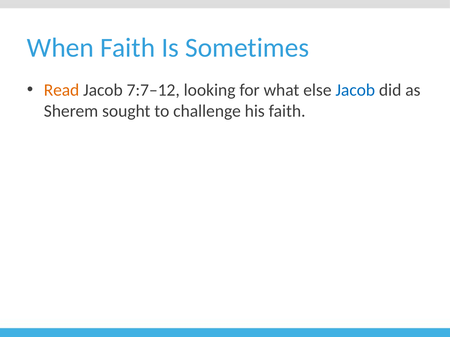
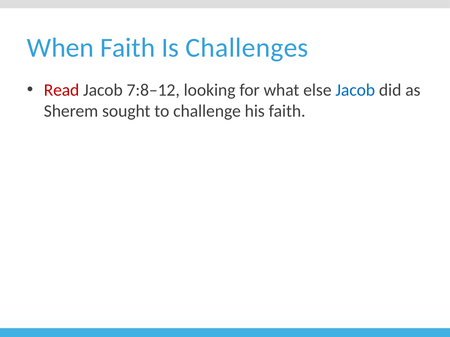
Sometimes: Sometimes -> Challenges
Read colour: orange -> red
7:7–12: 7:7–12 -> 7:8–12
